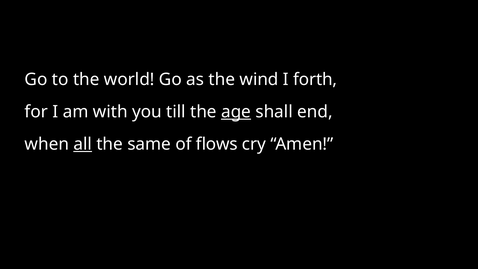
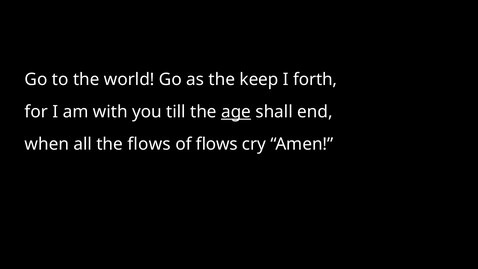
wind: wind -> keep
all underline: present -> none
the same: same -> flows
